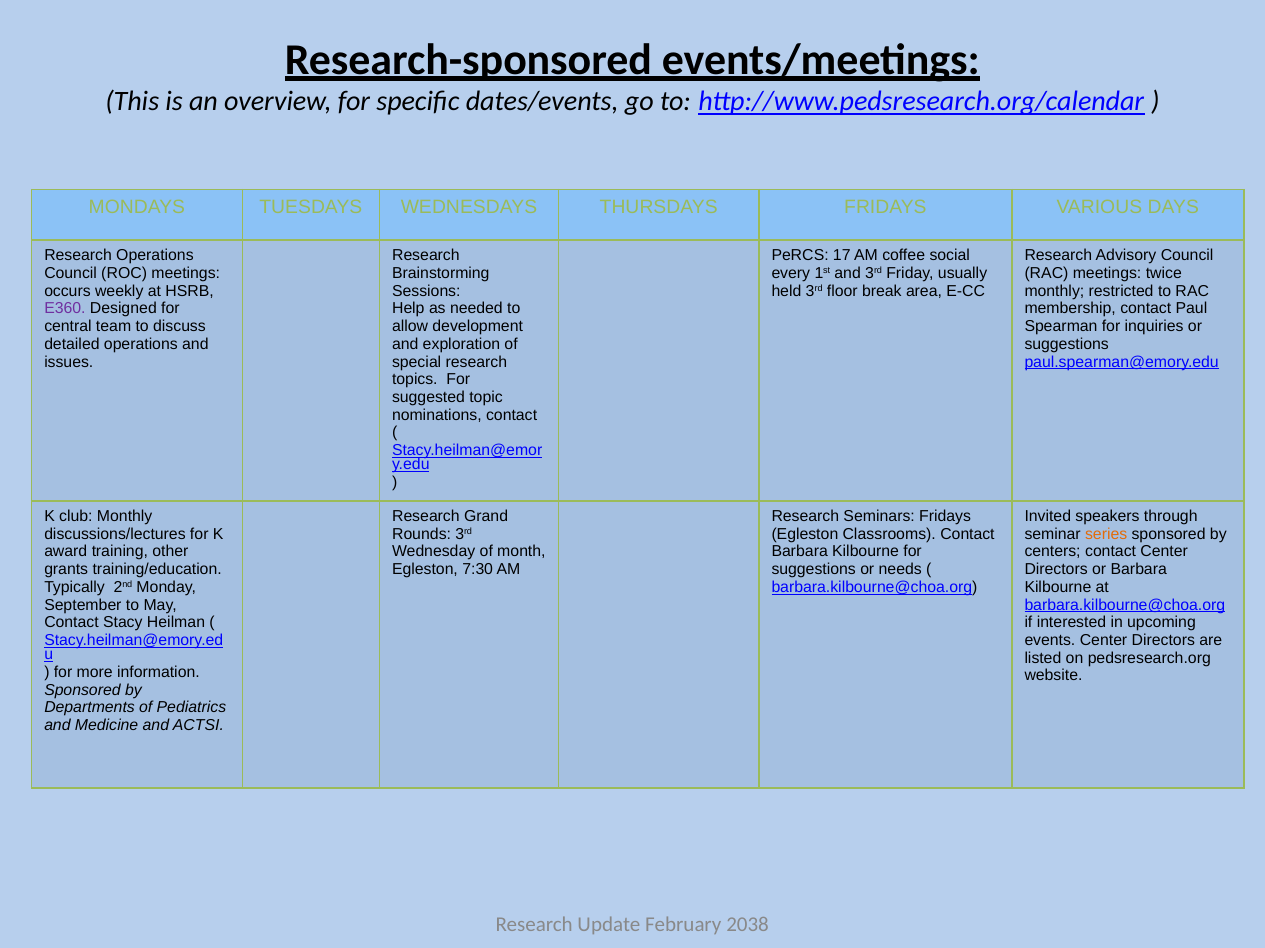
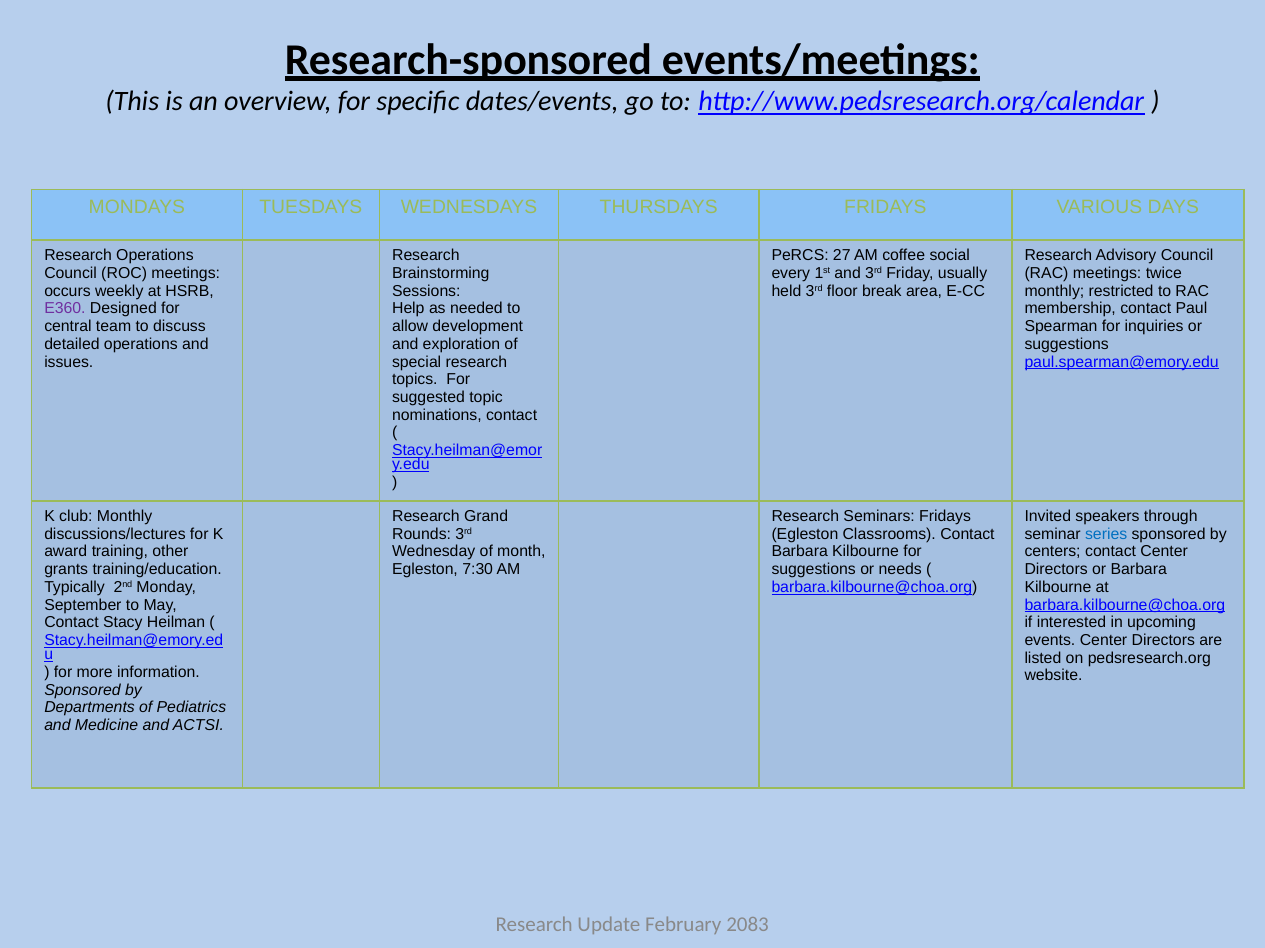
17: 17 -> 27
series colour: orange -> blue
2038: 2038 -> 2083
